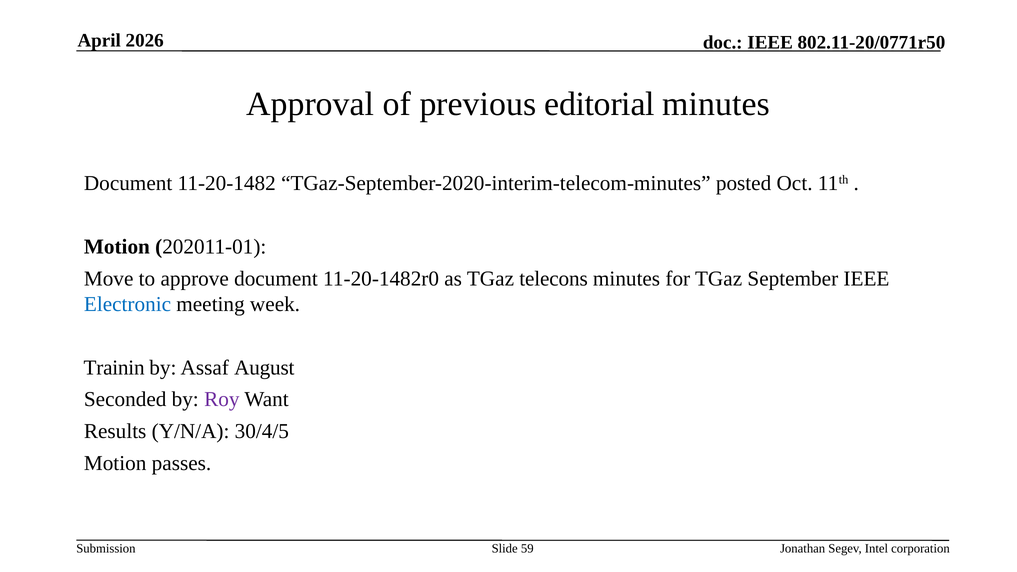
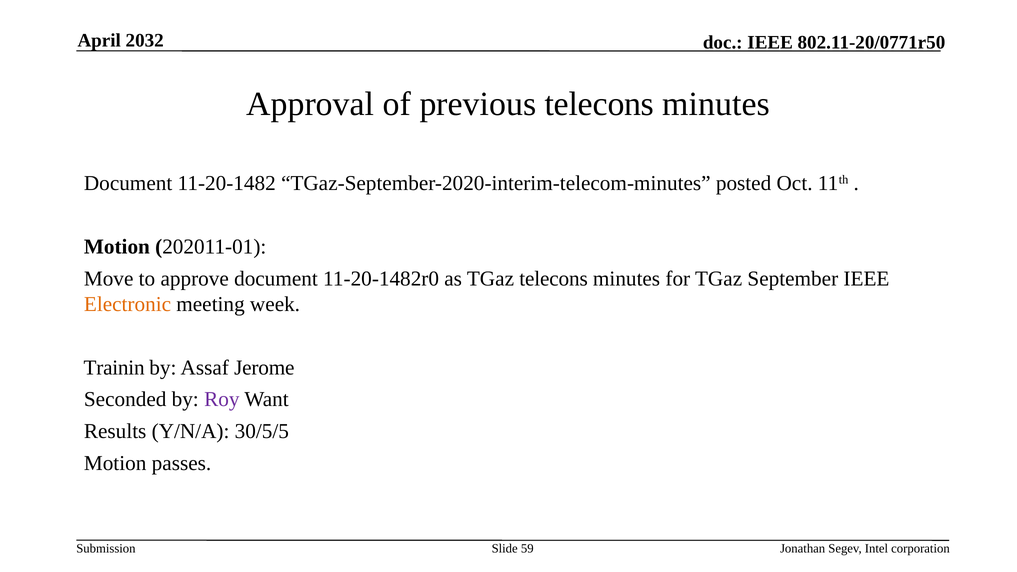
2026: 2026 -> 2032
previous editorial: editorial -> telecons
Electronic colour: blue -> orange
August: August -> Jerome
30/4/5: 30/4/5 -> 30/5/5
